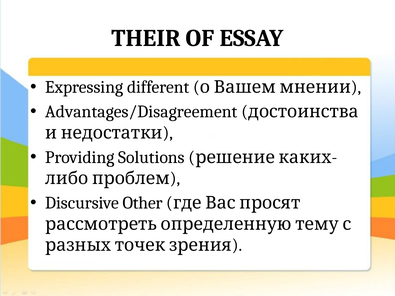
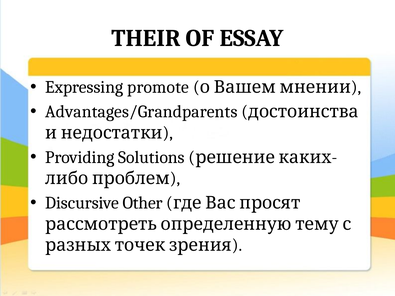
different: different -> promote
Advantages/Disagreement: Advantages/Disagreement -> Advantages/Grandparents
